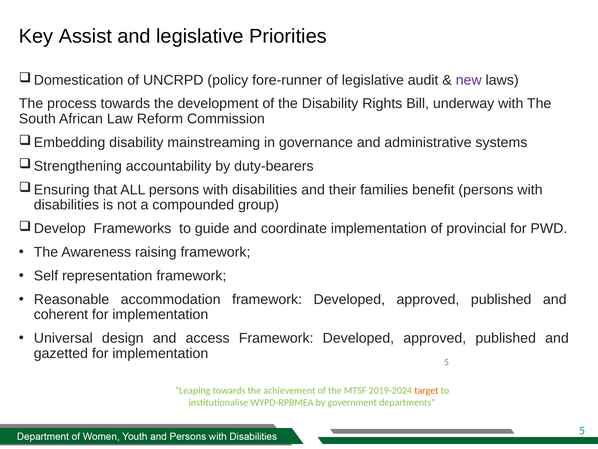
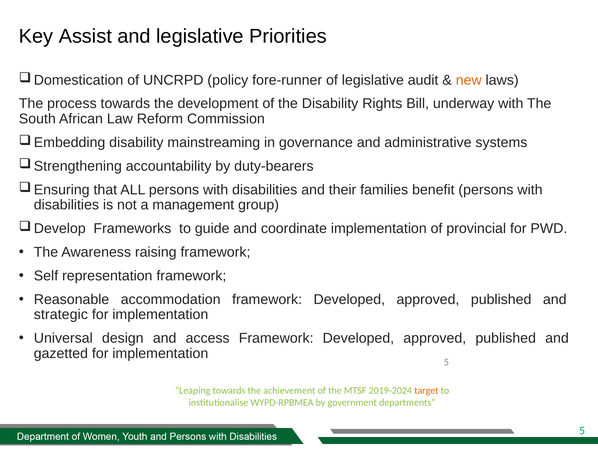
new colour: purple -> orange
compounded: compounded -> management
coherent: coherent -> strategic
